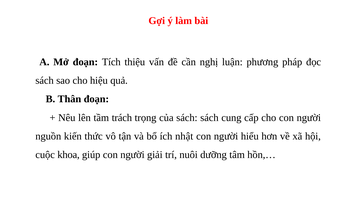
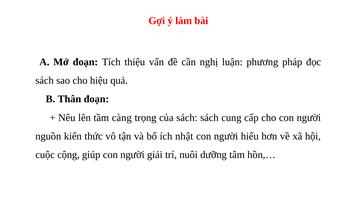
trách: trách -> càng
khoa: khoa -> cộng
